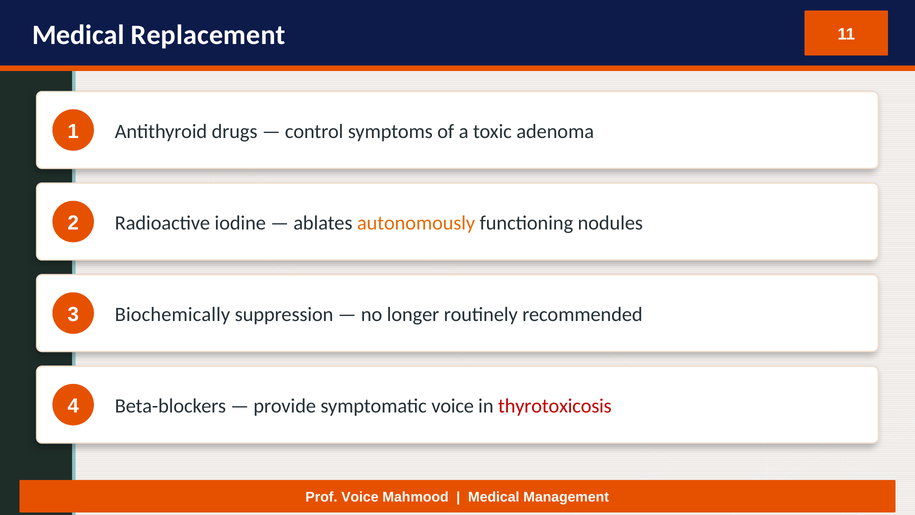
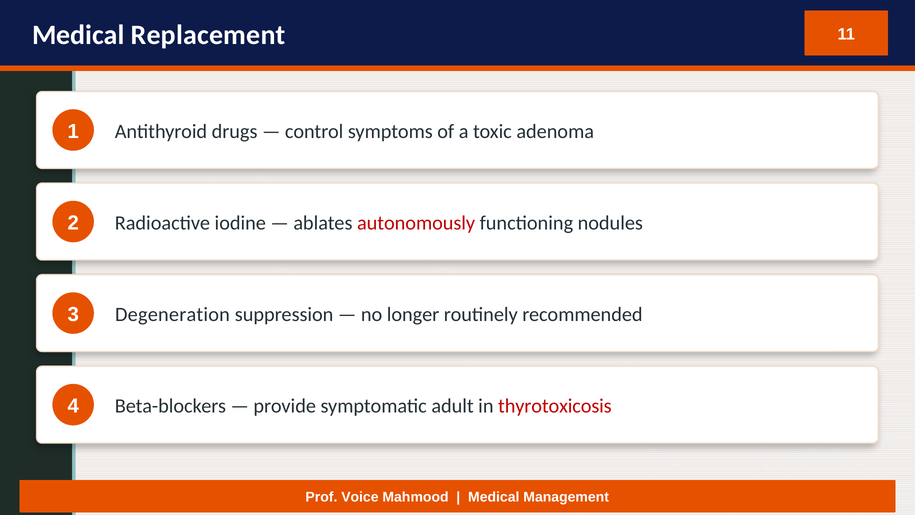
autonomously colour: orange -> red
Biochemically: Biochemically -> Degeneration
symptomatic voice: voice -> adult
